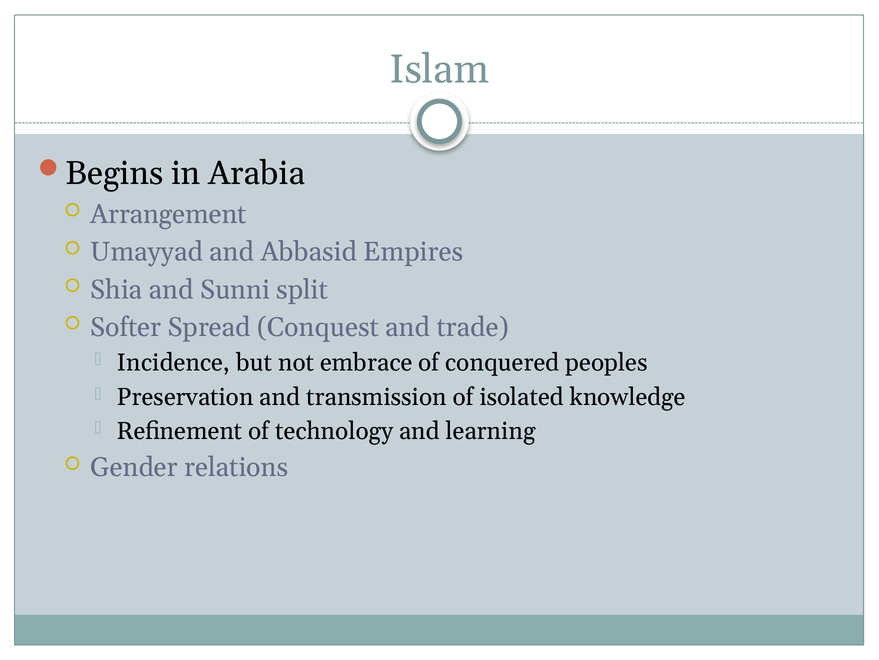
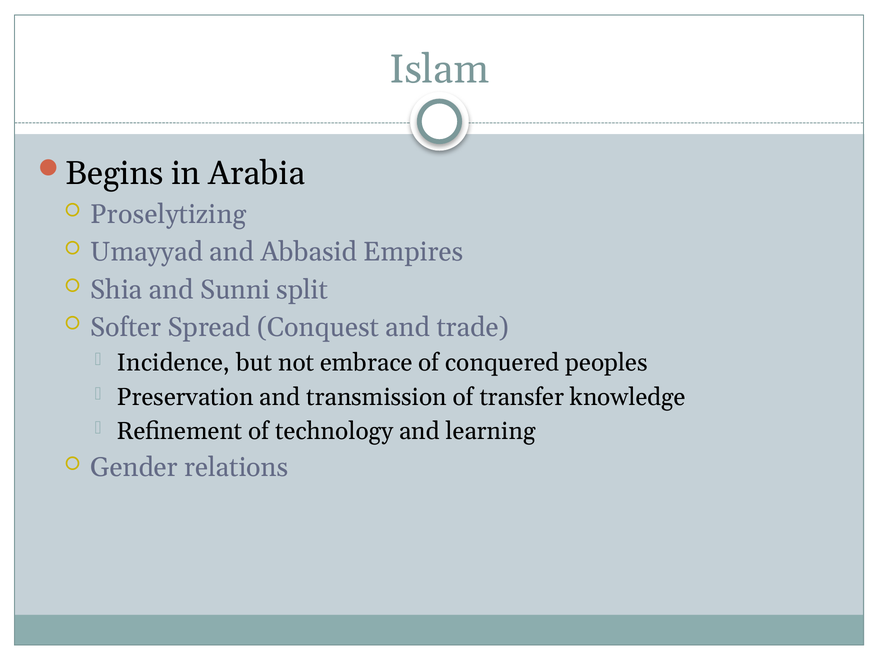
Arrangement: Arrangement -> Proselytizing
isolated: isolated -> transfer
